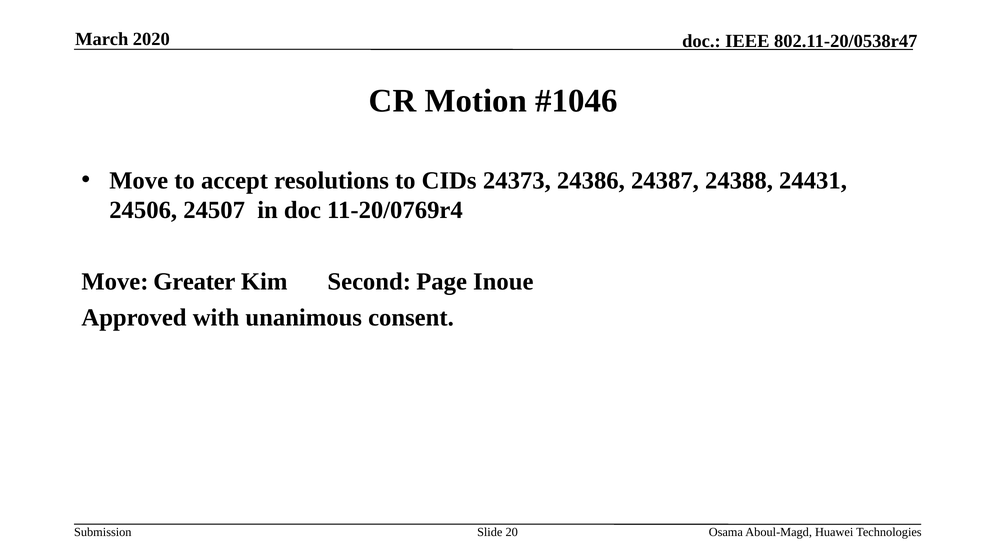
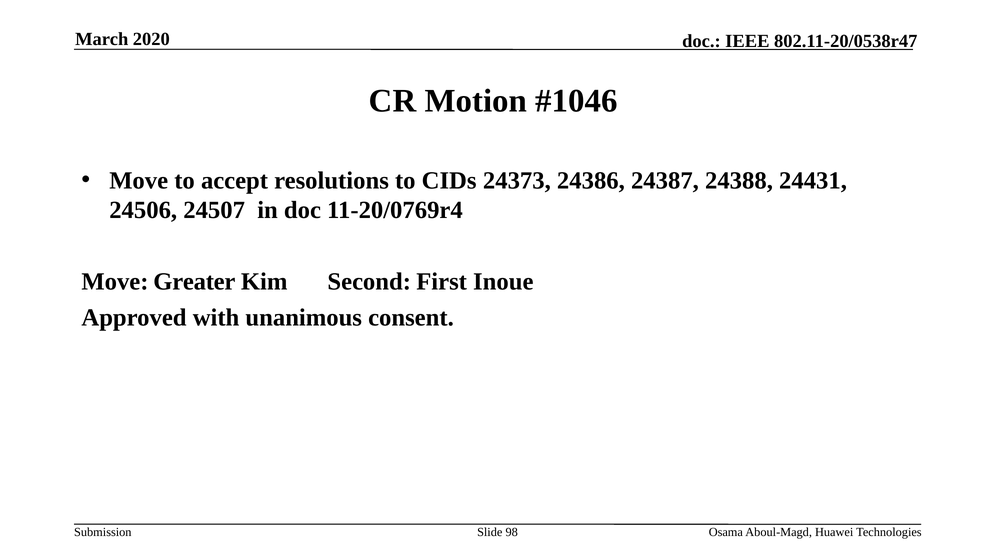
Page: Page -> First
20: 20 -> 98
